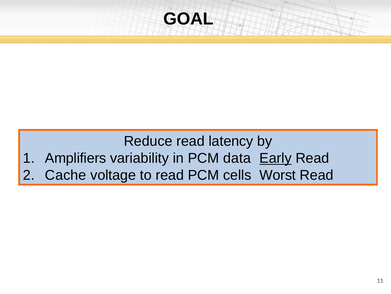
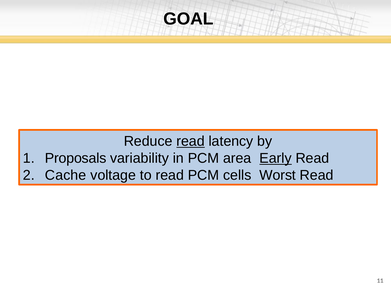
read at (191, 141) underline: none -> present
Amplifiers: Amplifiers -> Proposals
data: data -> area
